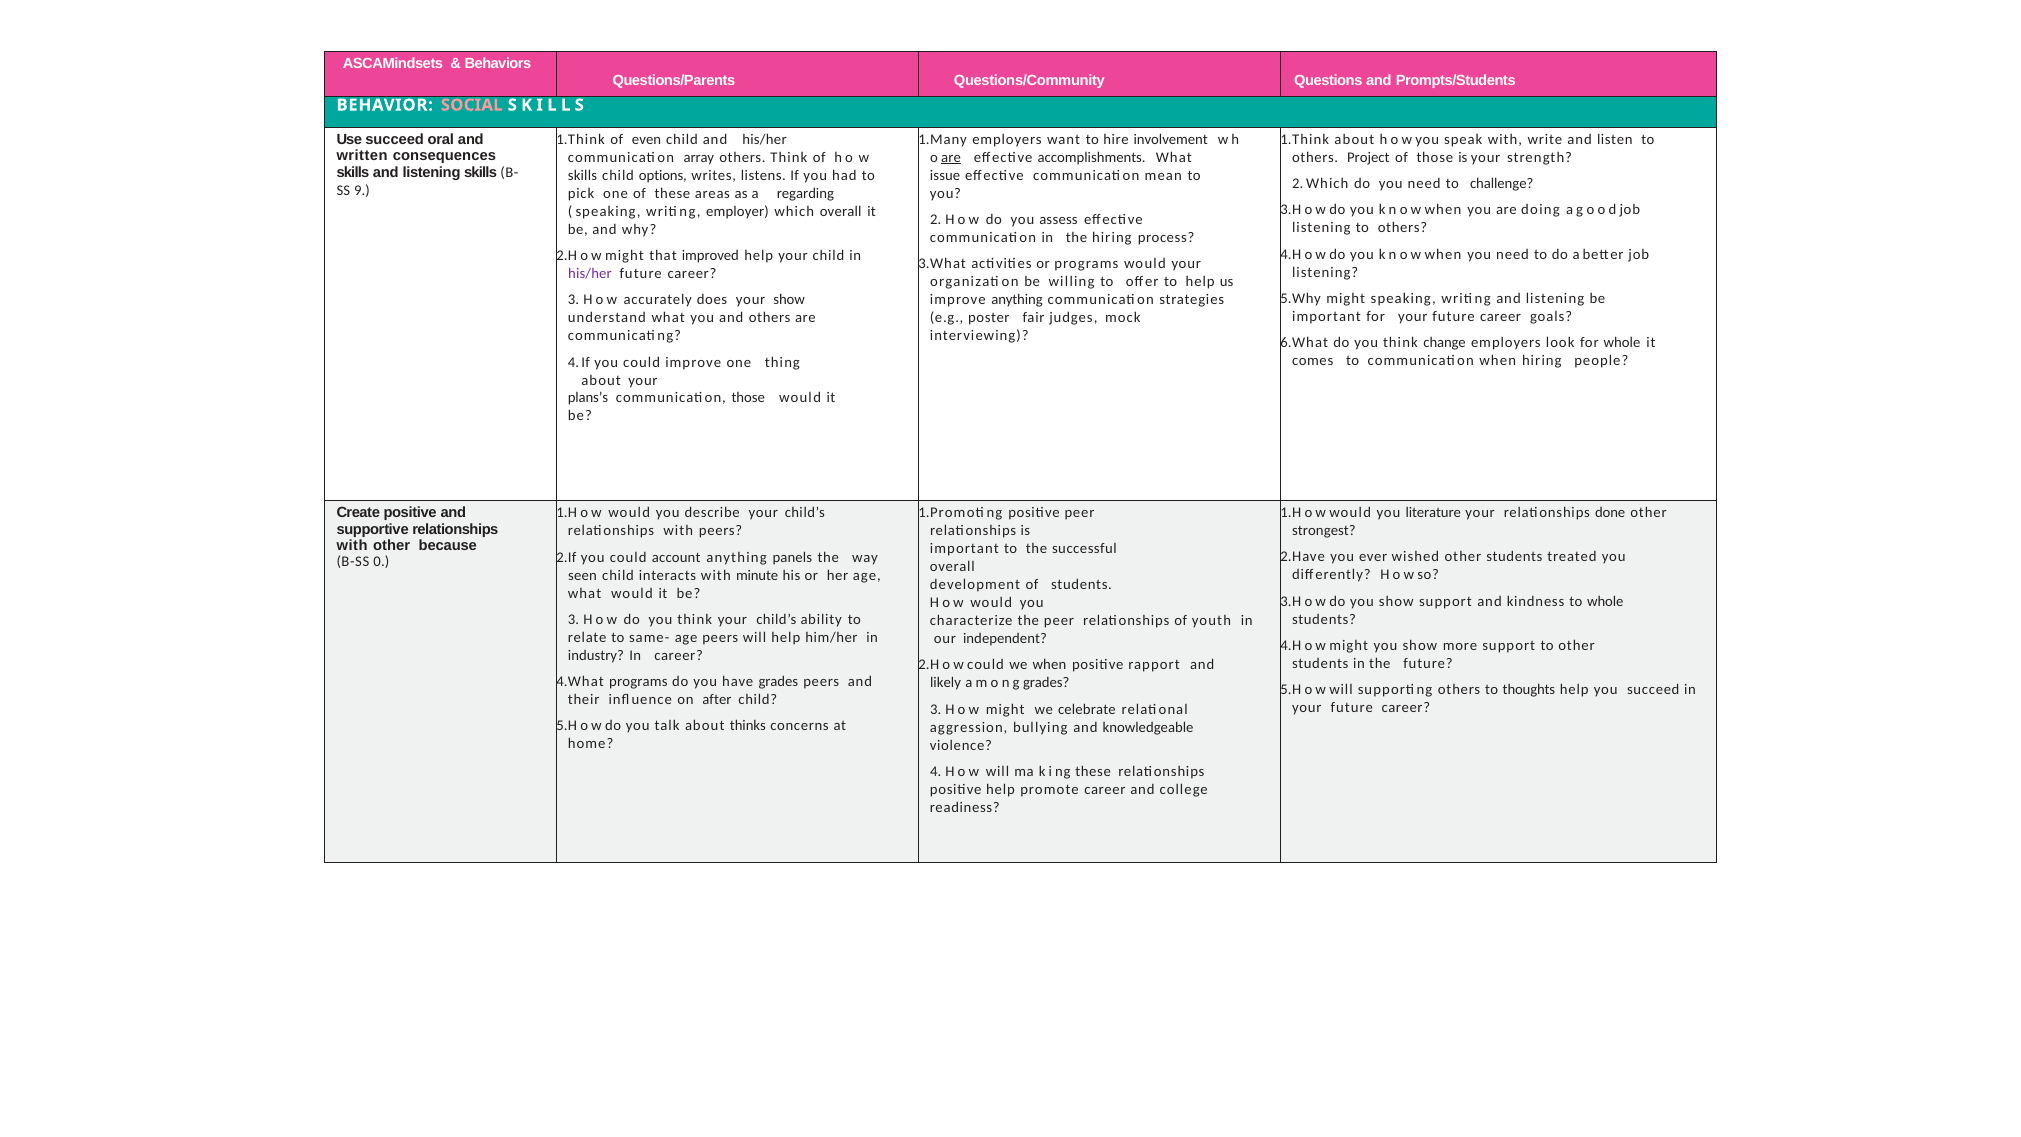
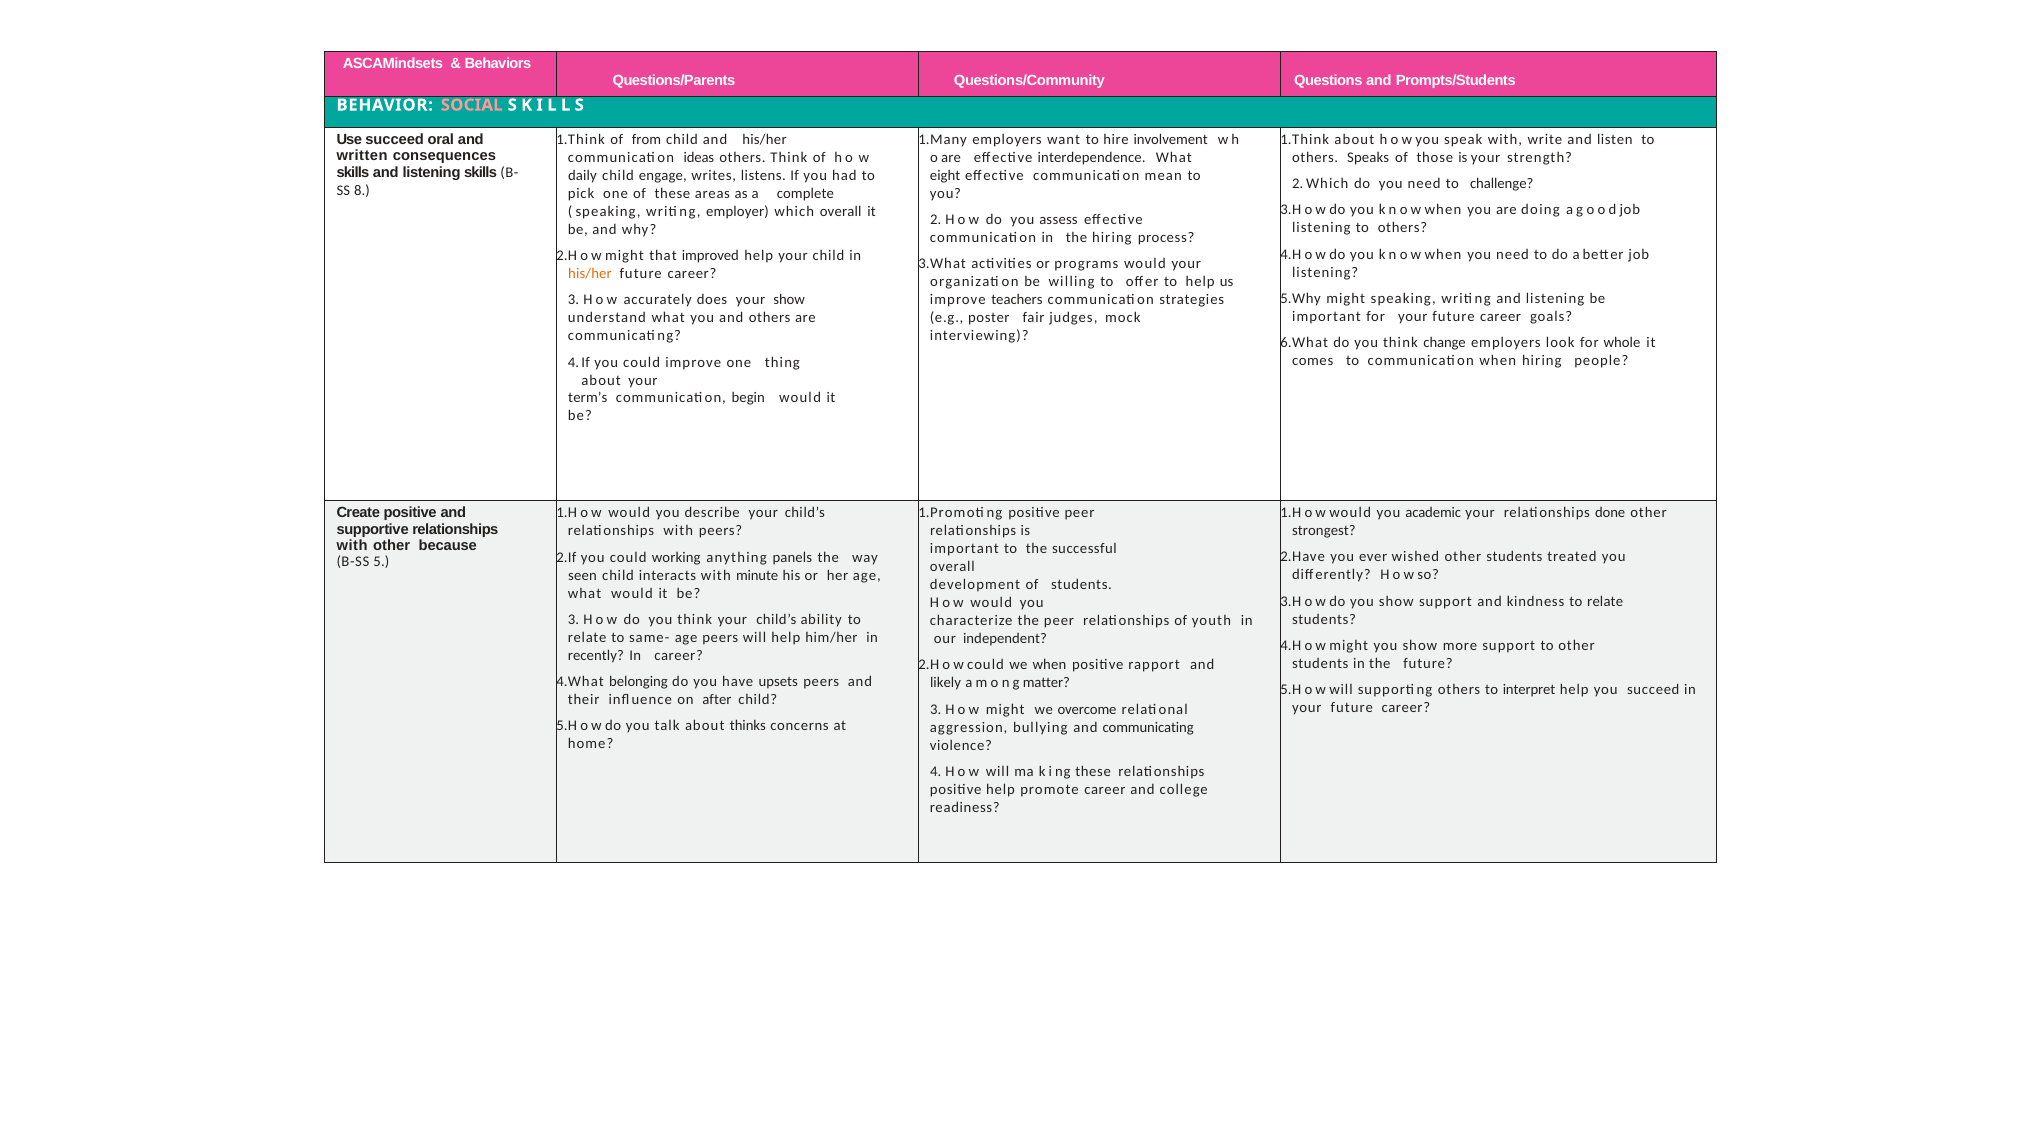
even: even -> from
array: array -> ideas
are at (951, 157) underline: present -> none
accomplishments: accomplishments -> interdependence
Project: Project -> Speaks
skills at (583, 175): skills -> daily
options: options -> engage
issue: issue -> eight
9: 9 -> 8
regarding: regarding -> complete
his/her at (590, 274) colour: purple -> orange
improve anything: anything -> teachers
plans’s: plans’s -> term’s
communication those: those -> begin
literature: literature -> academic
account: account -> working
0: 0 -> 5
kindness to whole: whole -> relate
industry: industry -> recently
programs at (638, 682): programs -> belonging
have grades: grades -> upsets
g grades: grades -> matter
thoughts: thoughts -> interpret
celebrate: celebrate -> overcome
and knowledgeable: knowledgeable -> communicating
